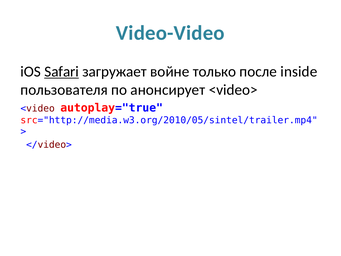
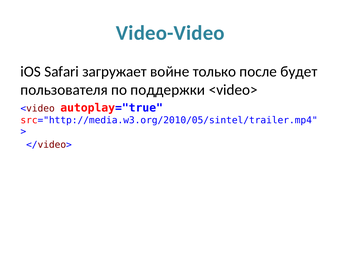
Safari underline: present -> none
inside: inside -> будет
анонсирует: анонсирует -> поддержки
